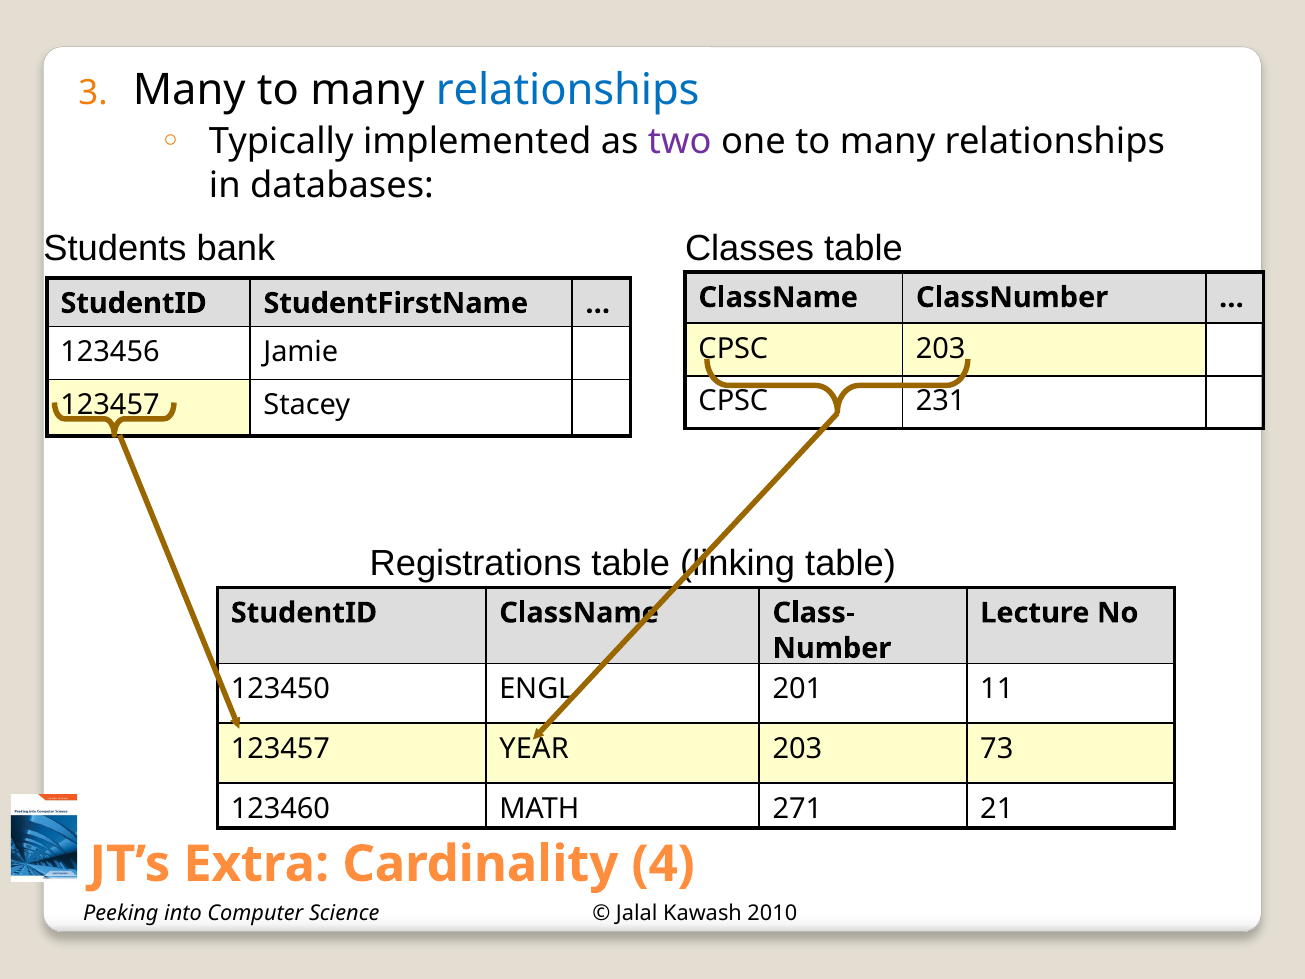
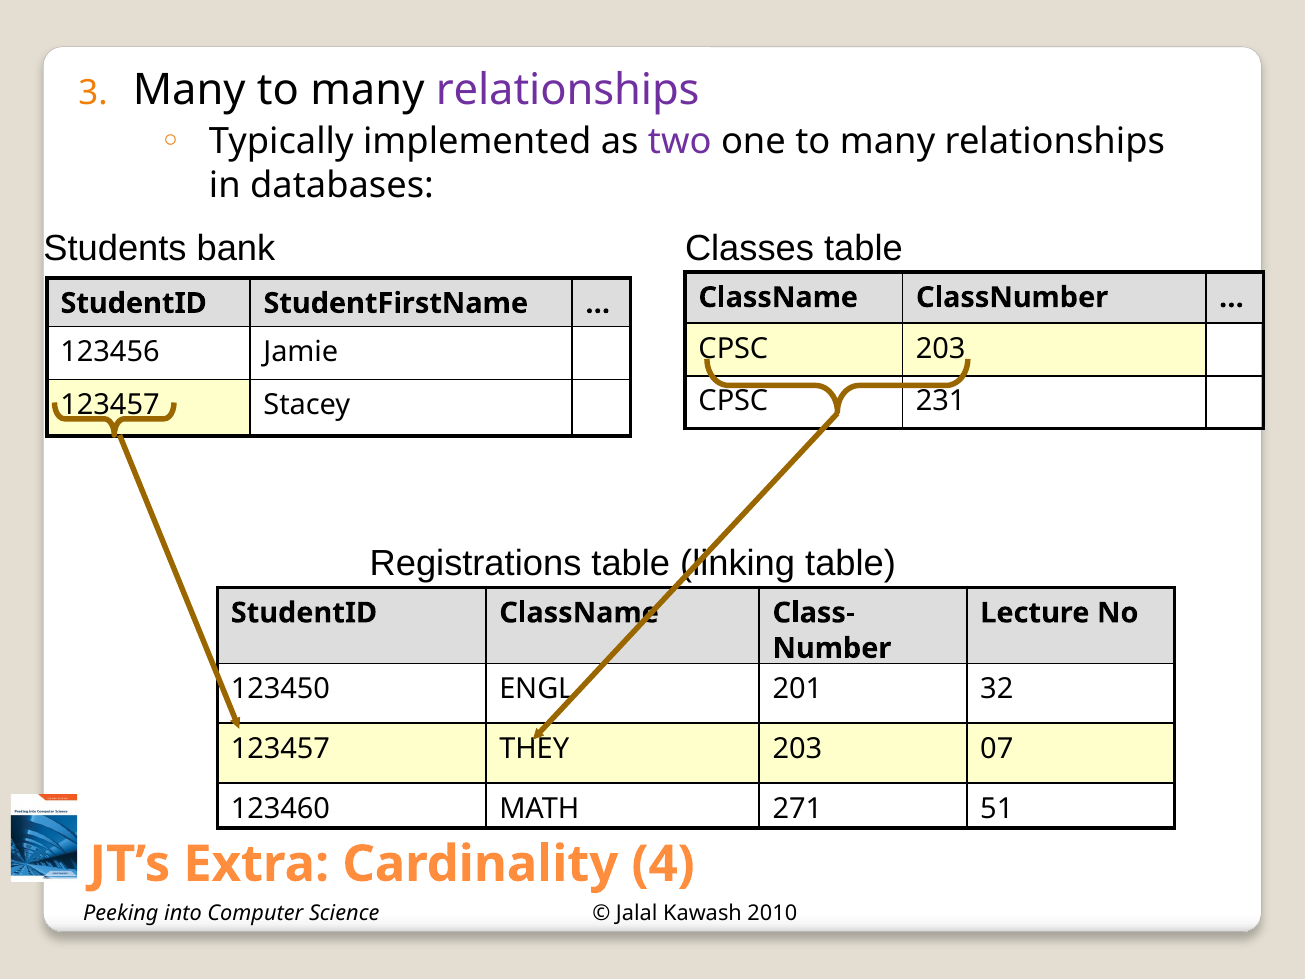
relationships at (568, 90) colour: blue -> purple
11: 11 -> 32
YEAR: YEAR -> THEY
73: 73 -> 07
21: 21 -> 51
